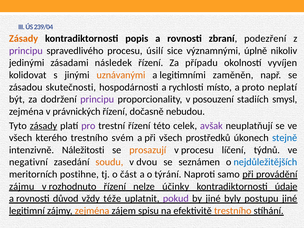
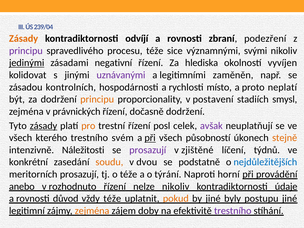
popis: popis -> odvíjí
procesu úsilí: úsilí -> téže
úplně: úplně -> svými
jedinými underline: none -> present
následek: následek -> negativní
případu: případu -> hlediska
uznávanými colour: orange -> purple
skutečnosti: skutečnosti -> kontrolních
principu at (97, 99) colour: purple -> orange
posouzení: posouzení -> postavení
dočasně nebudou: nebudou -> dodržení
pro colour: purple -> orange
této: této -> posl
při at (150, 138) underline: none -> present
prostředků: prostředků -> působností
stejně colour: blue -> orange
prosazují at (148, 150) colour: orange -> purple
v procesu: procesu -> zjištěné
negativní: negativní -> konkrétní
seznámen: seznámen -> podstatně
meritorních postihne: postihne -> prosazují
o část: část -> téže
samo: samo -> horní
zájmu: zájmu -> anebo
nelze účinky: účinky -> nikoliv
pokud colour: purple -> orange
spisu: spisu -> doby
trestního at (233, 211) colour: orange -> purple
